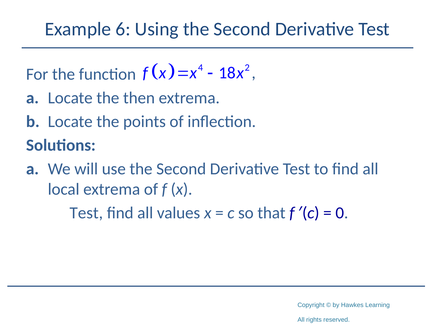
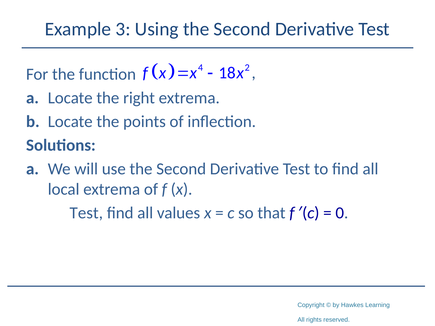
6: 6 -> 3
then: then -> right
